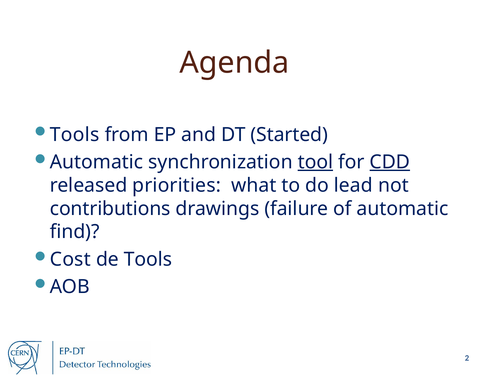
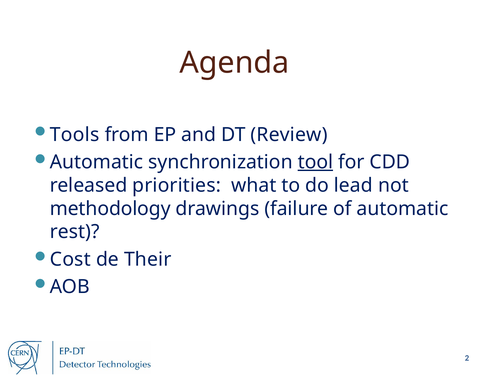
Started: Started -> Review
CDD underline: present -> none
contributions: contributions -> methodology
find: find -> rest
de Tools: Tools -> Their
